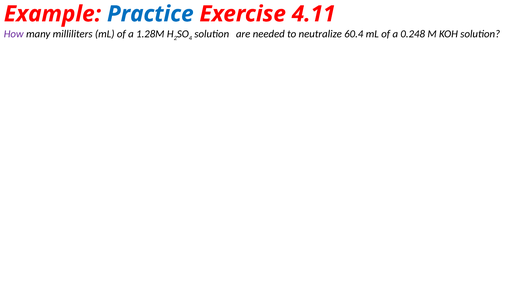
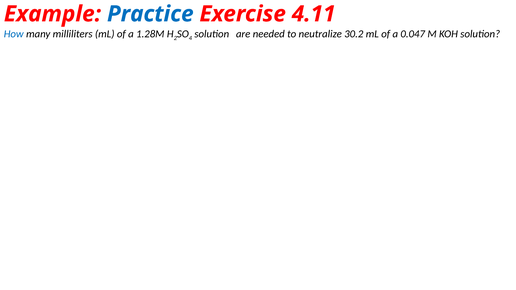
How colour: purple -> blue
60.4: 60.4 -> 30.2
0.248: 0.248 -> 0.047
